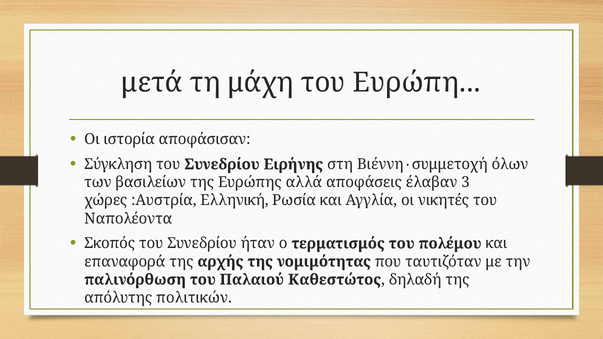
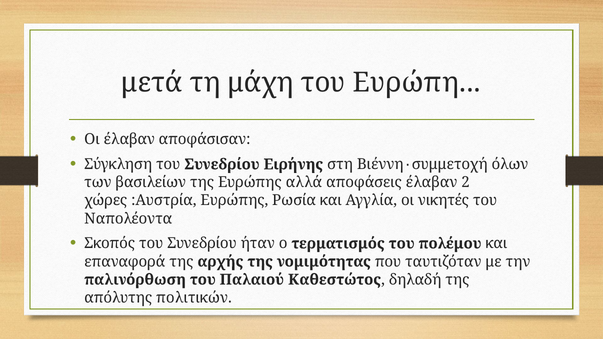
Οι ιστορία: ιστορία -> έλαβαν
3: 3 -> 2
:Αυστρία Ελληνική: Ελληνική -> Ευρώπης
